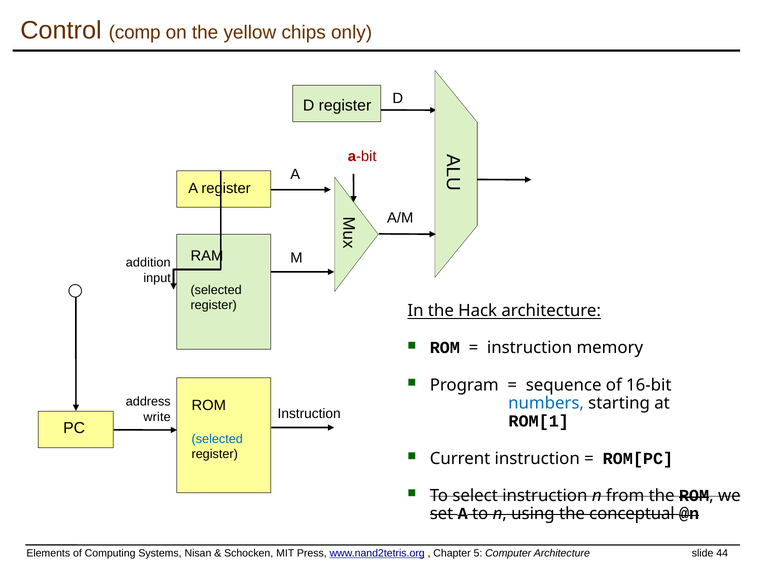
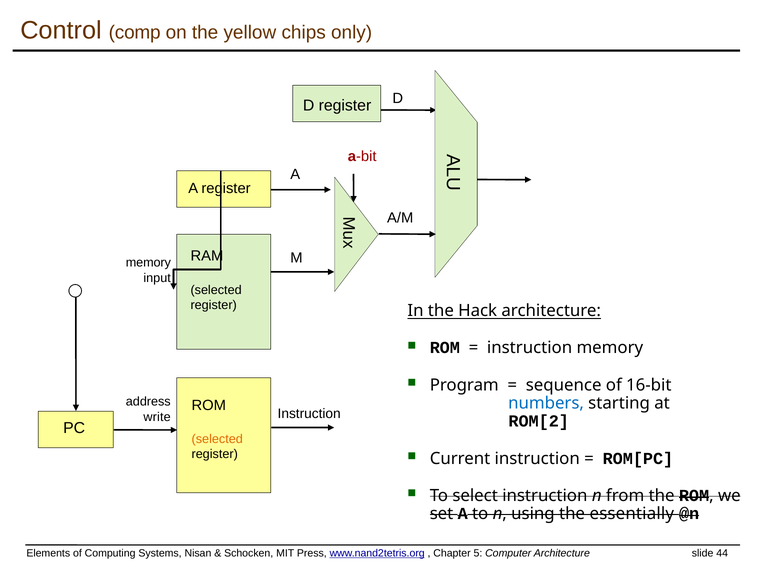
addition at (148, 263): addition -> memory
ROM[1: ROM[1 -> ROM[2
selected at (217, 439) colour: blue -> orange
conceptual: conceptual -> essentially
